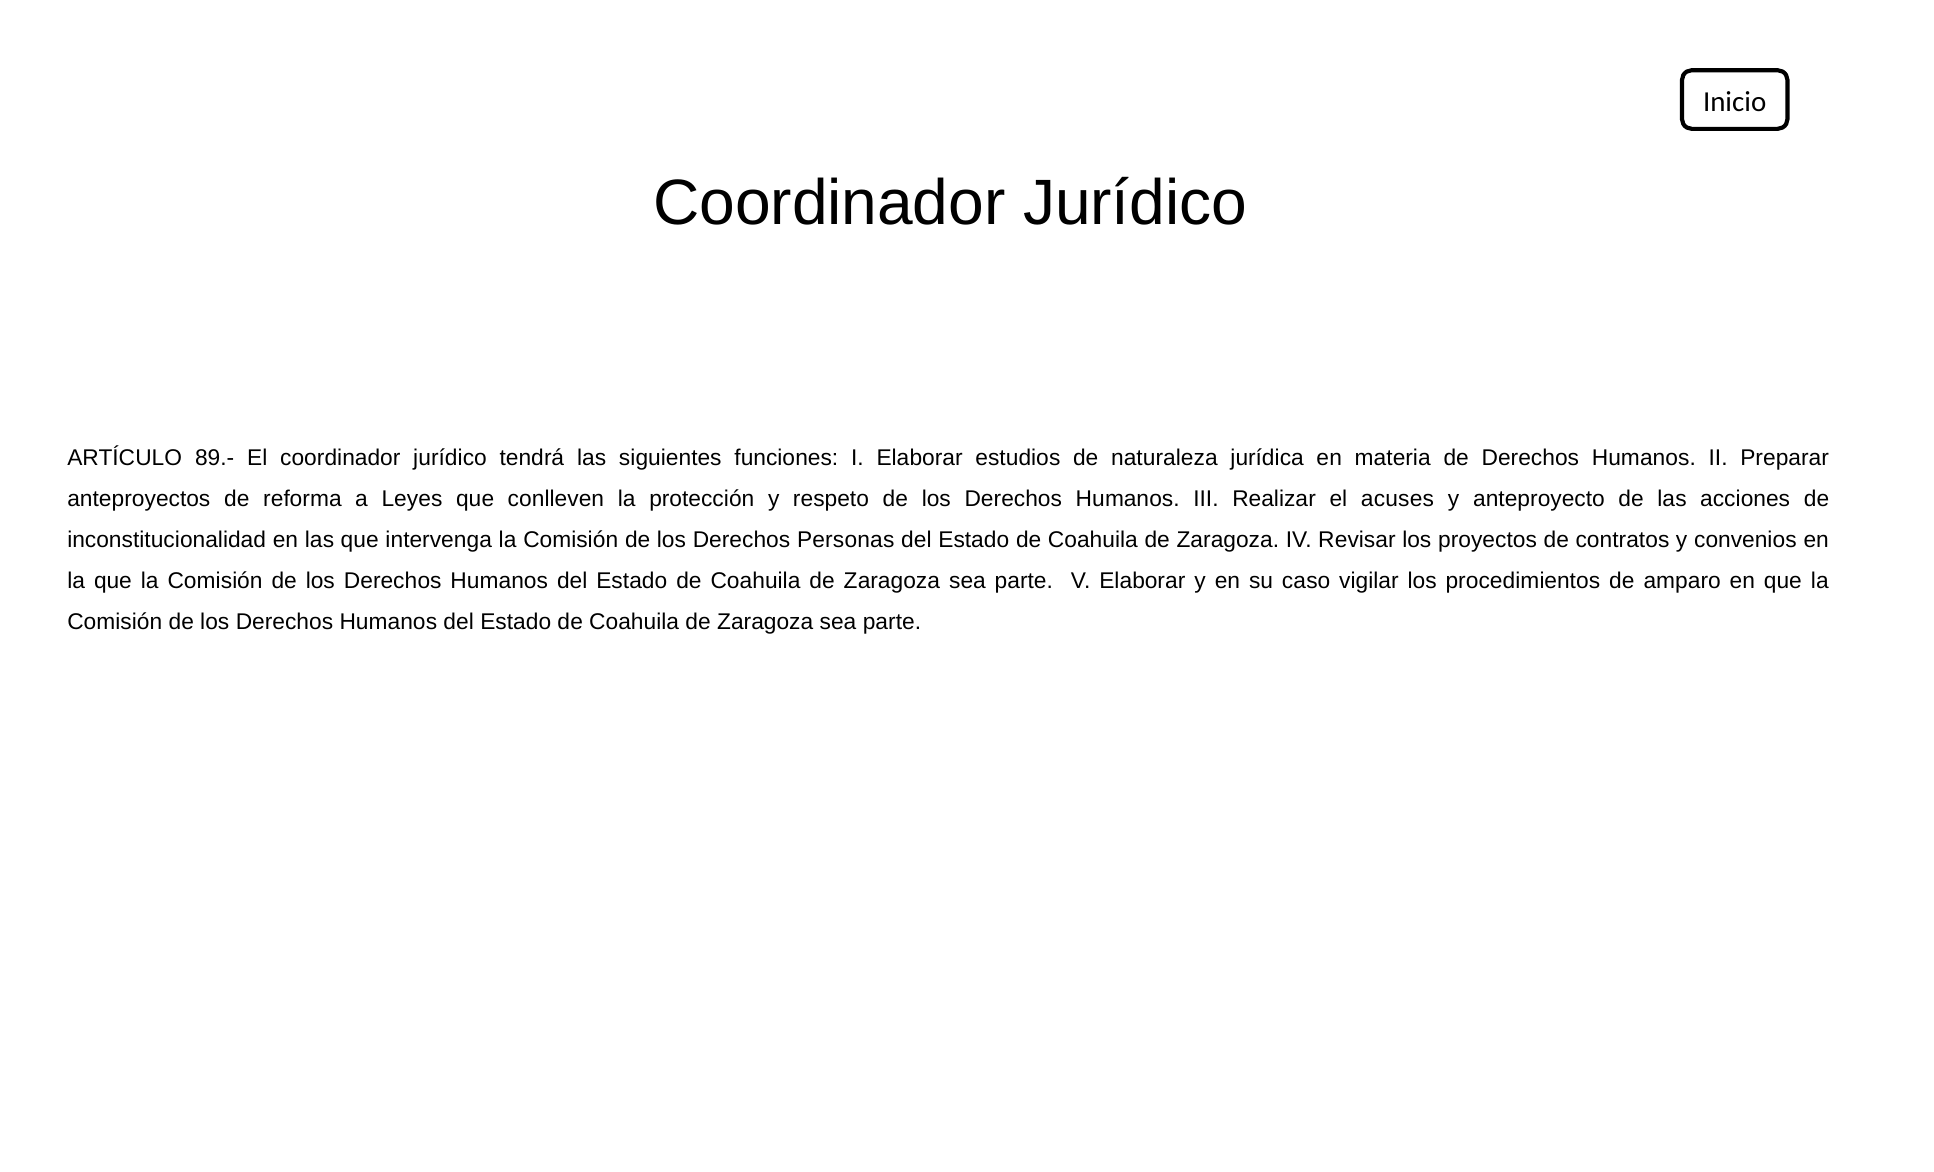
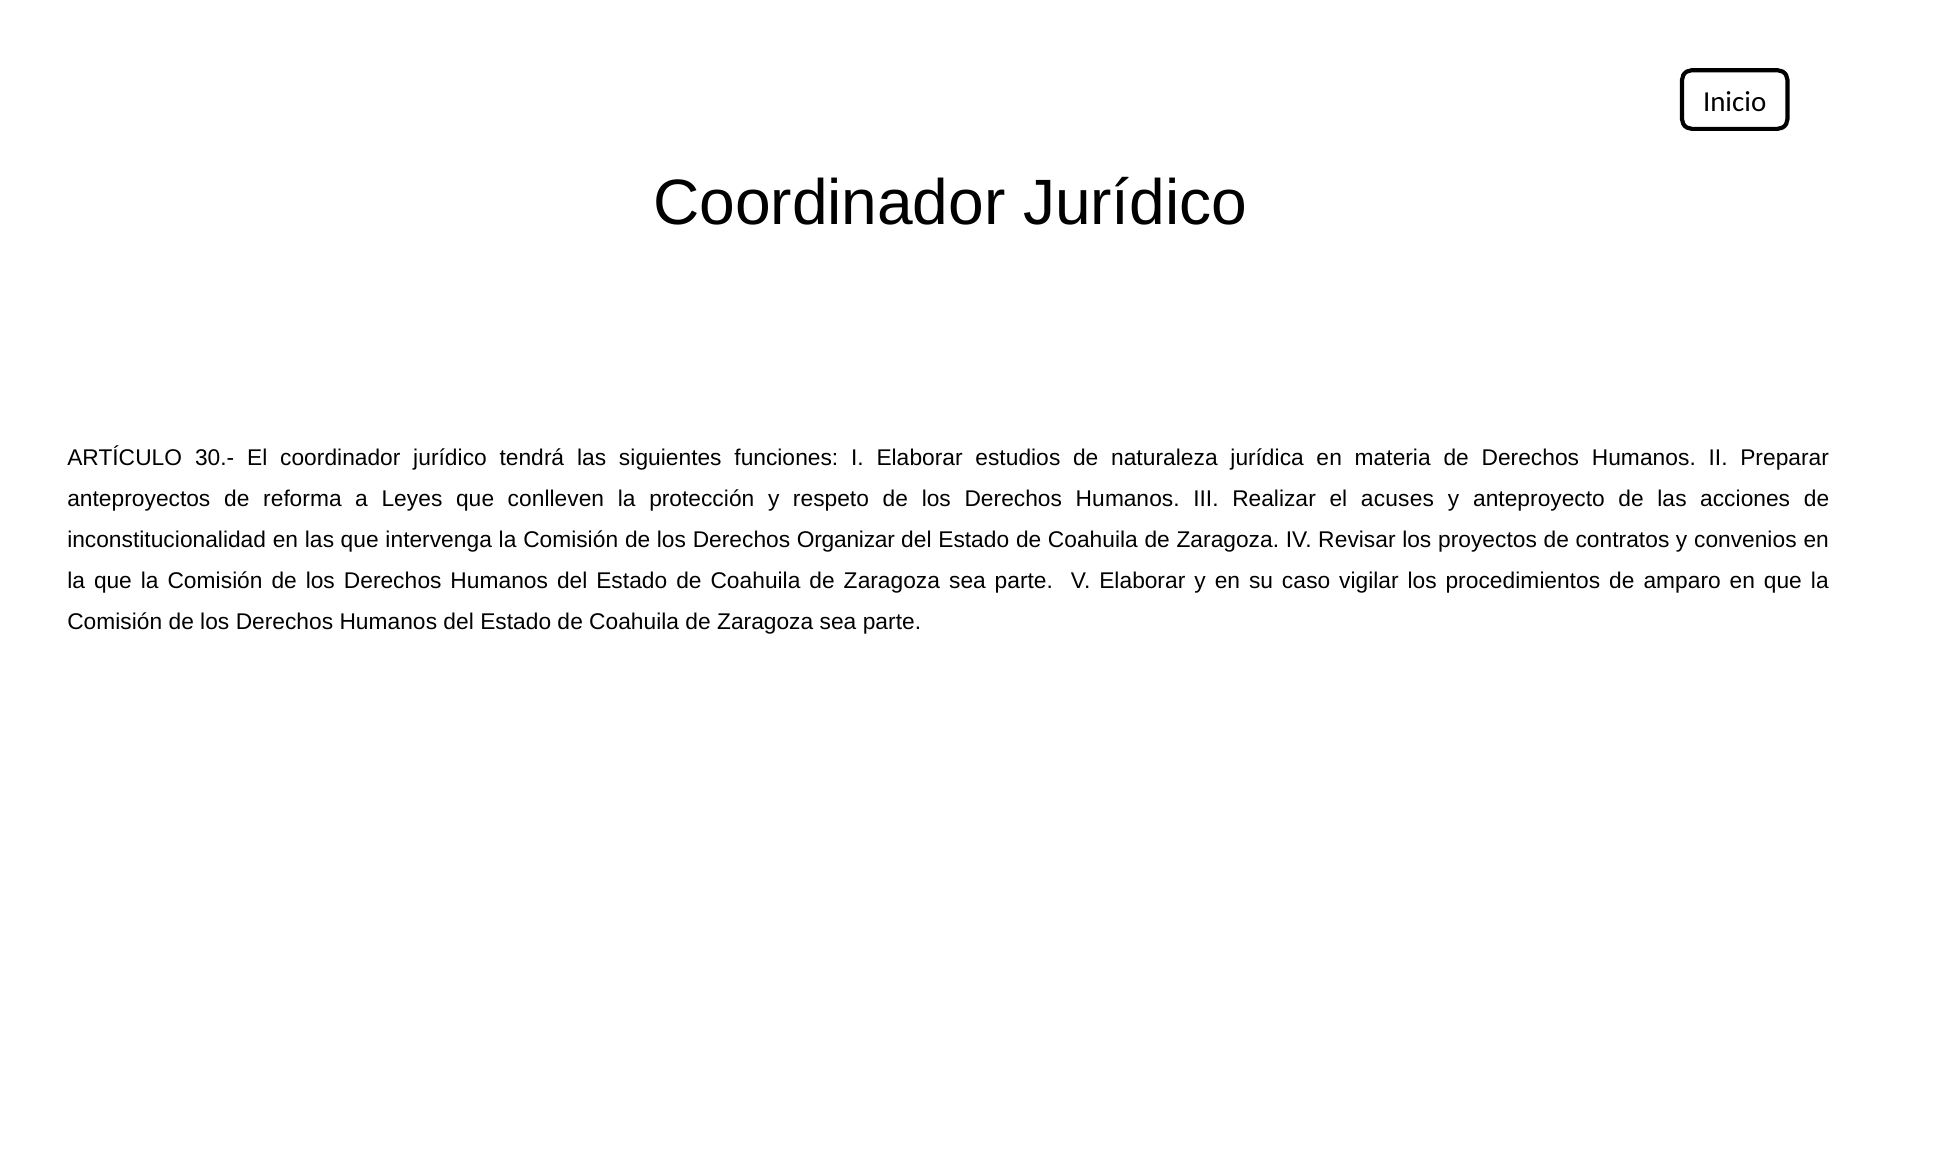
89.-: 89.- -> 30.-
Personas: Personas -> Organizar
